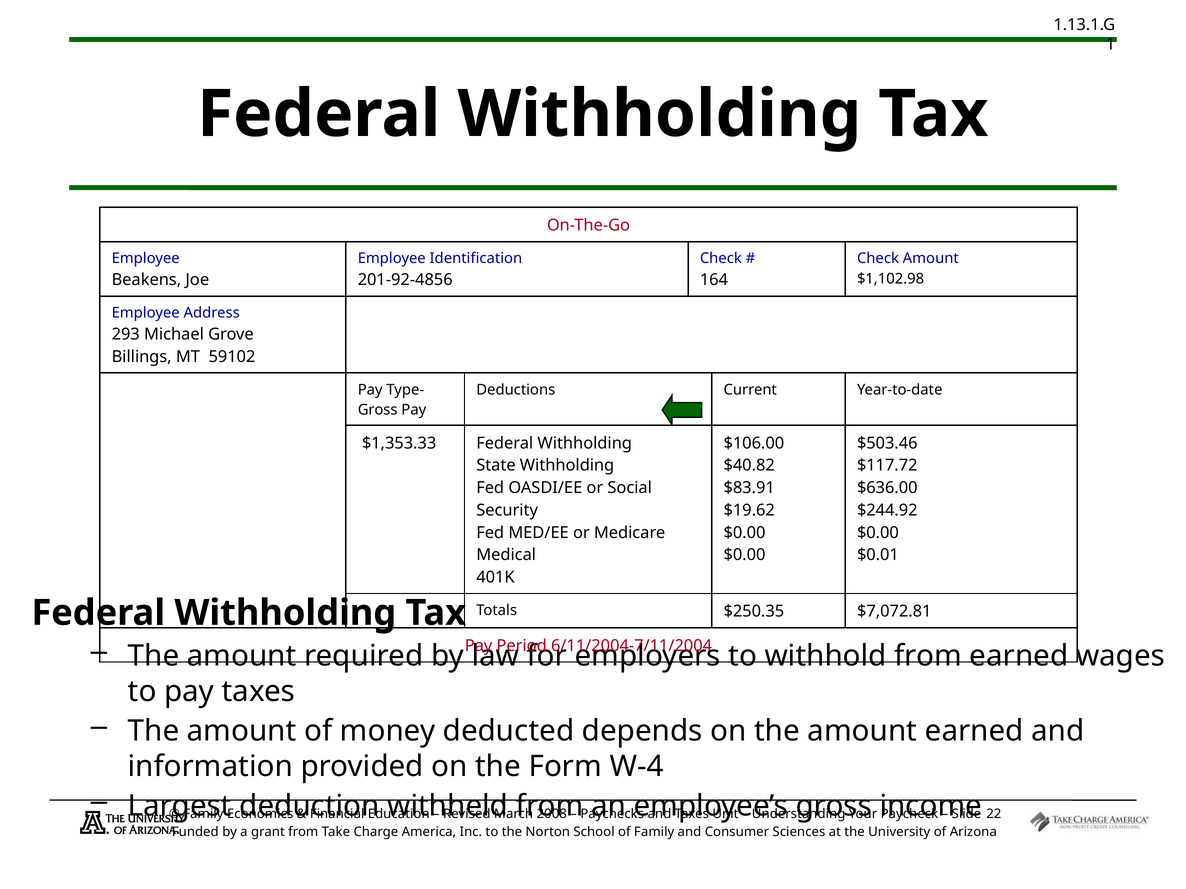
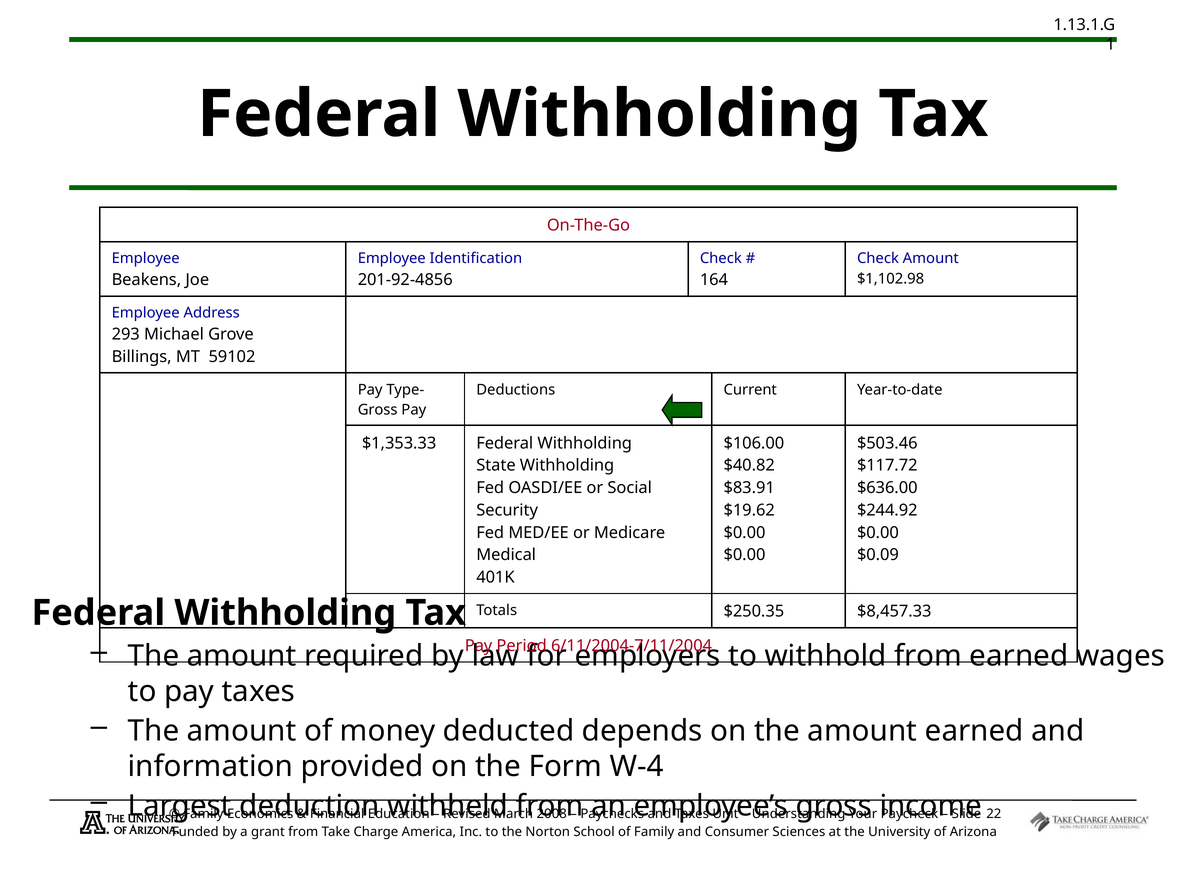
$0.01: $0.01 -> $0.09
$7,072.81: $7,072.81 -> $8,457.33
